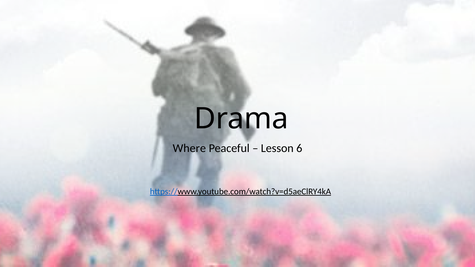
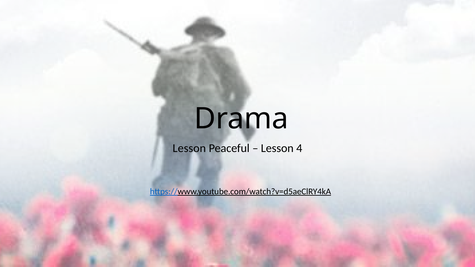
Where at (189, 148): Where -> Lesson
6: 6 -> 4
